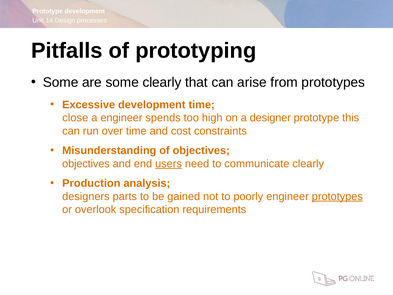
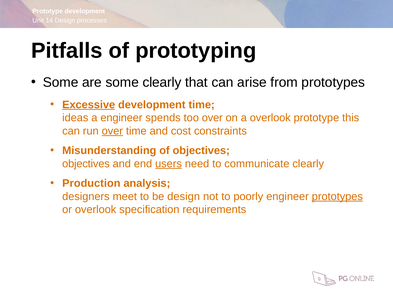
Excessive underline: none -> present
close: close -> ideas
too high: high -> over
a designer: designer -> overlook
over at (112, 131) underline: none -> present
parts: parts -> meet
be gained: gained -> design
